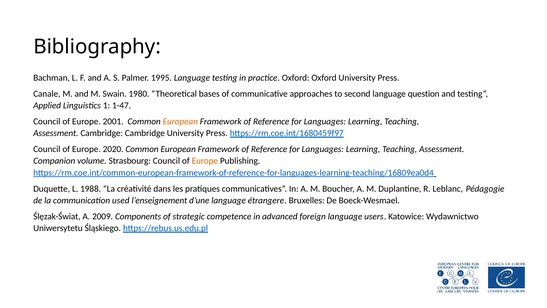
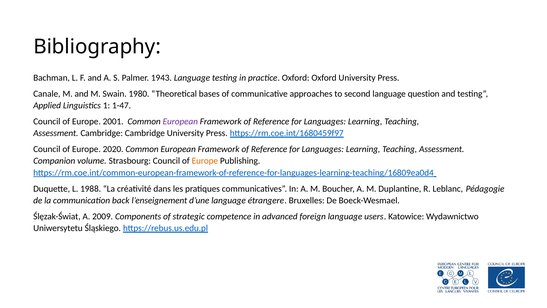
1995: 1995 -> 1943
European at (180, 121) colour: orange -> purple
used: used -> back
